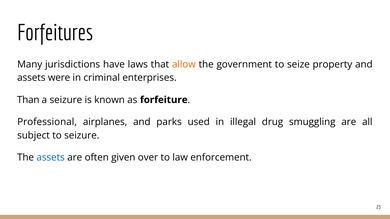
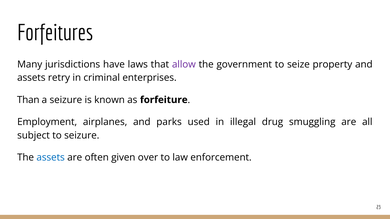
allow colour: orange -> purple
were: were -> retry
Professional: Professional -> Employment
